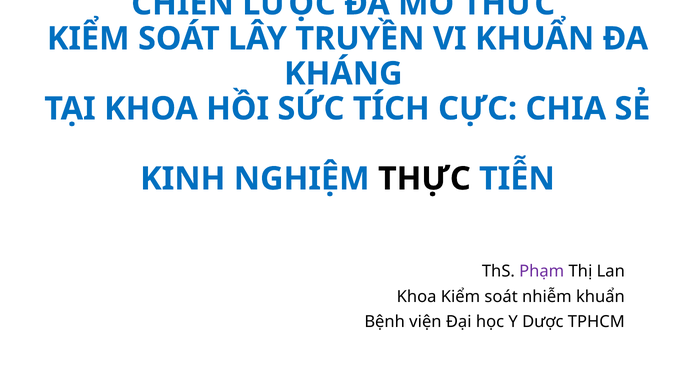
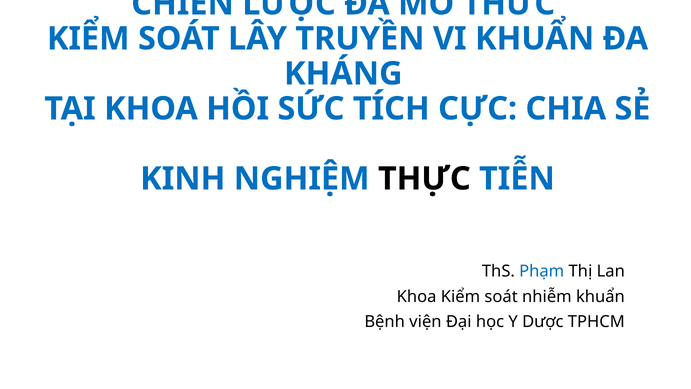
Phạm colour: purple -> blue
